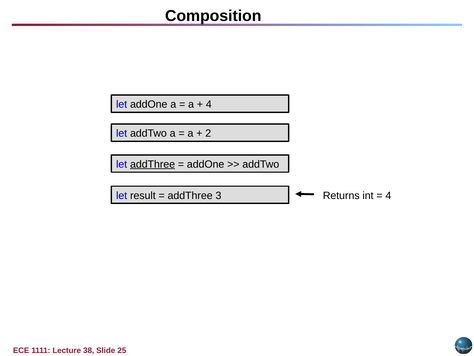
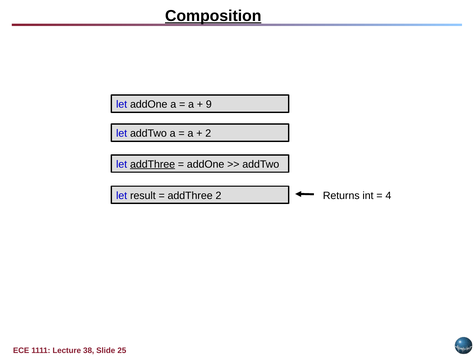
Composition underline: none -> present
4 at (209, 104): 4 -> 9
addThree 3: 3 -> 2
